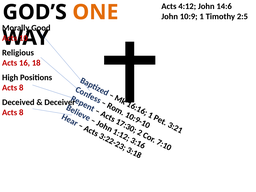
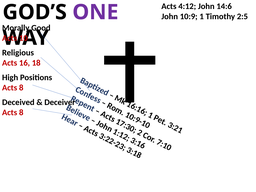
ONE colour: orange -> purple
